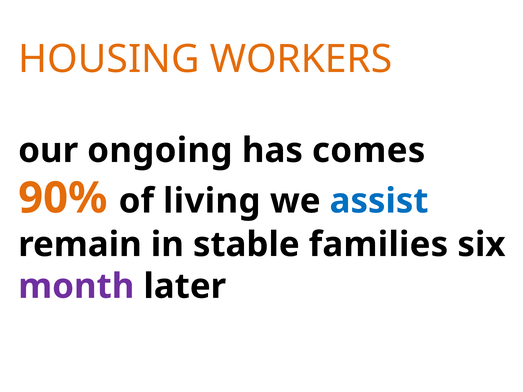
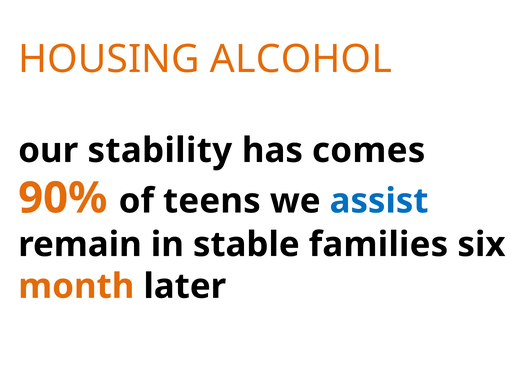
WORKERS: WORKERS -> ALCOHOL
ongoing: ongoing -> stability
living: living -> teens
month colour: purple -> orange
